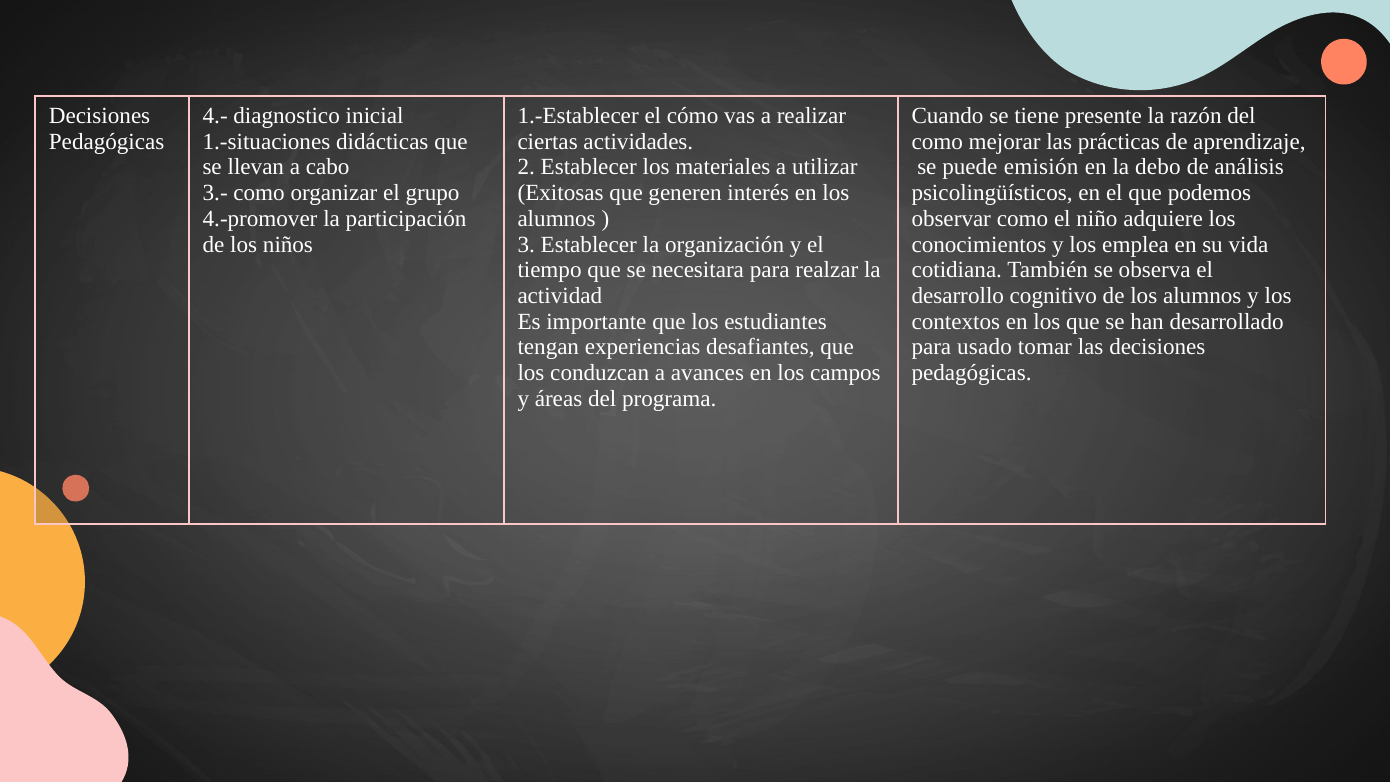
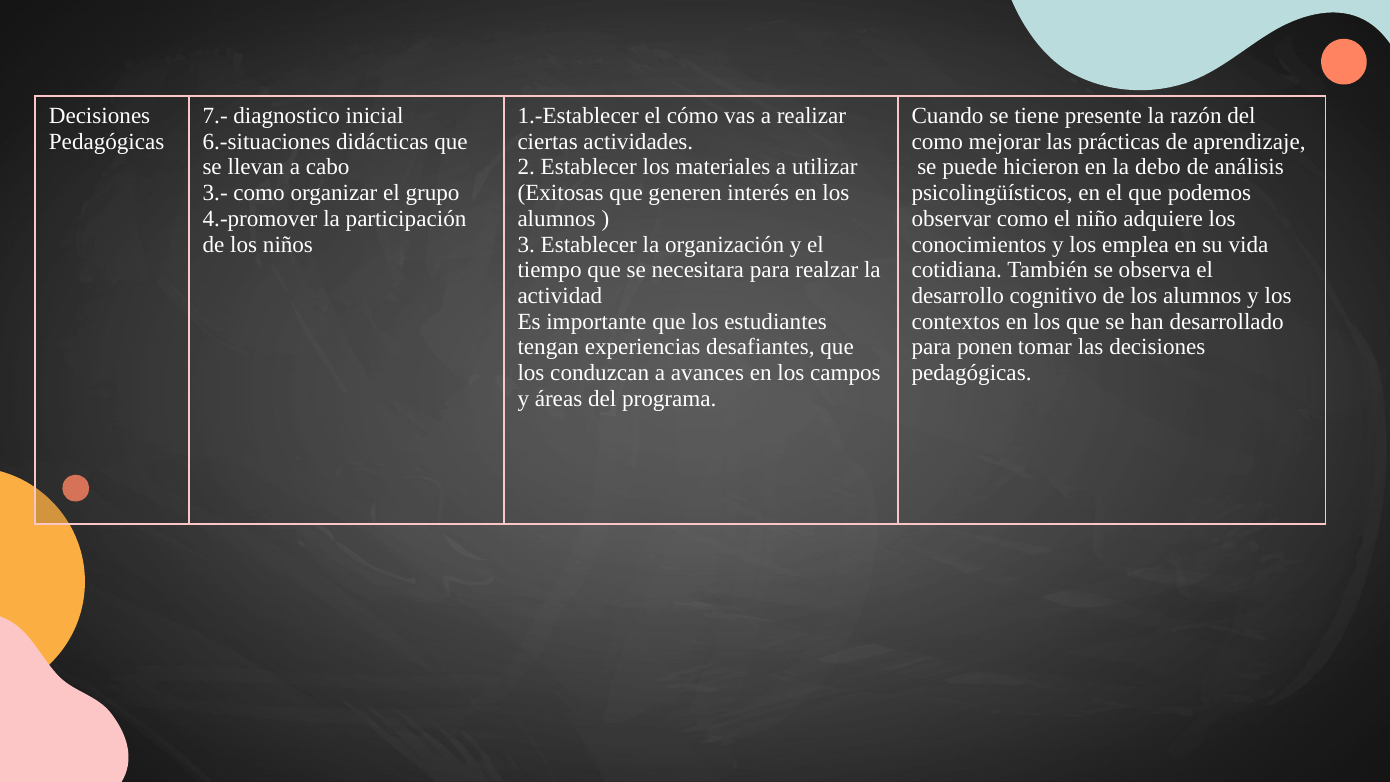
4.-: 4.- -> 7.-
1.-situaciones: 1.-situaciones -> 6.-situaciones
emisión: emisión -> hicieron
usado: usado -> ponen
